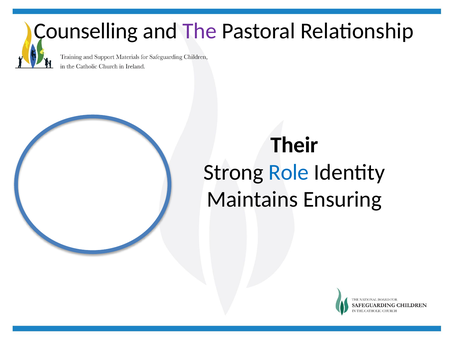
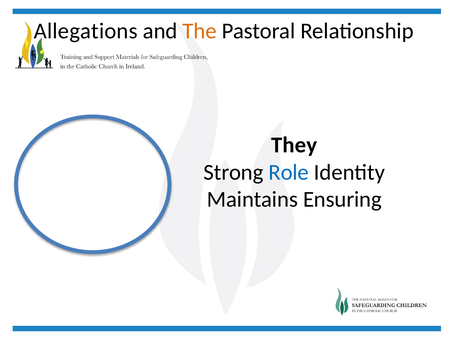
Counselling: Counselling -> Allegations
The colour: purple -> orange
Their: Their -> They
